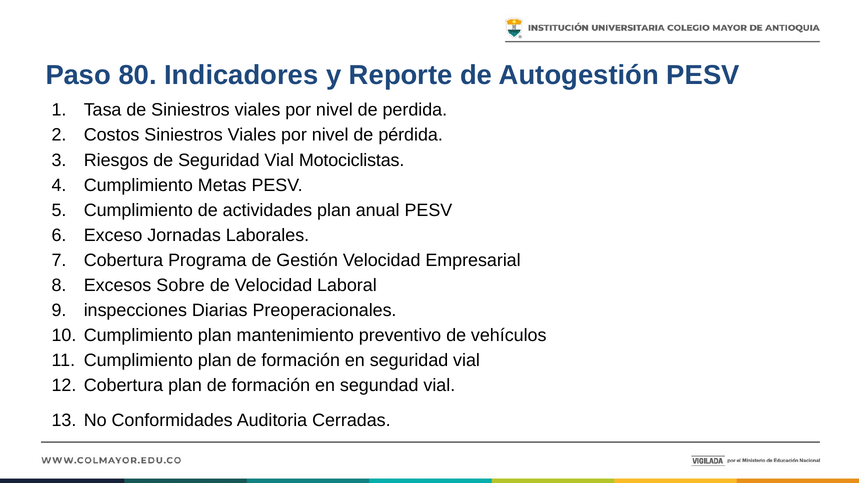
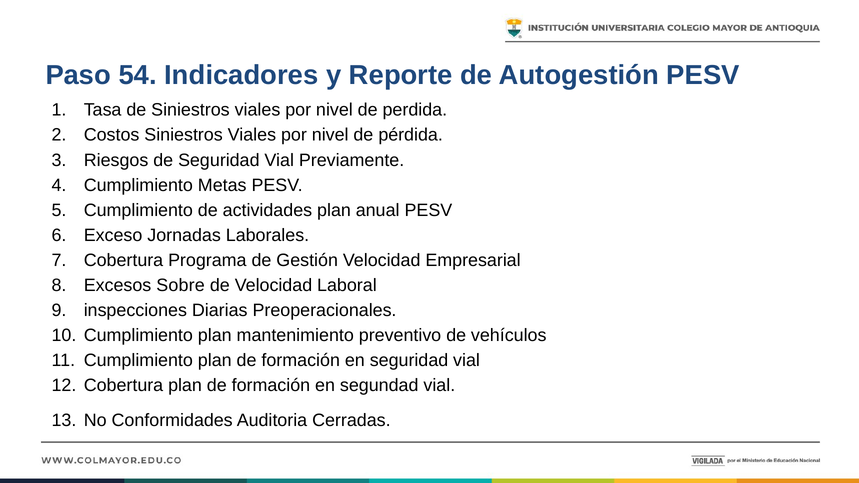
80: 80 -> 54
Motociclistas: Motociclistas -> Previamente
